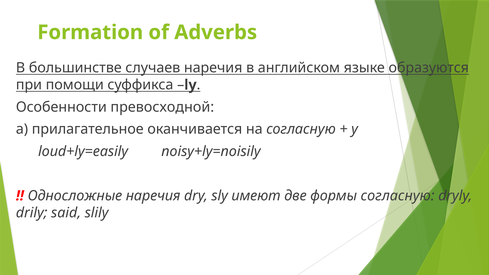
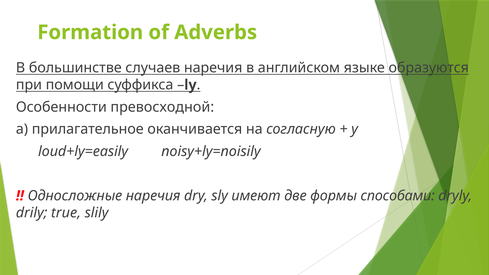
формы согласную: согласную -> способами
said: said -> true
